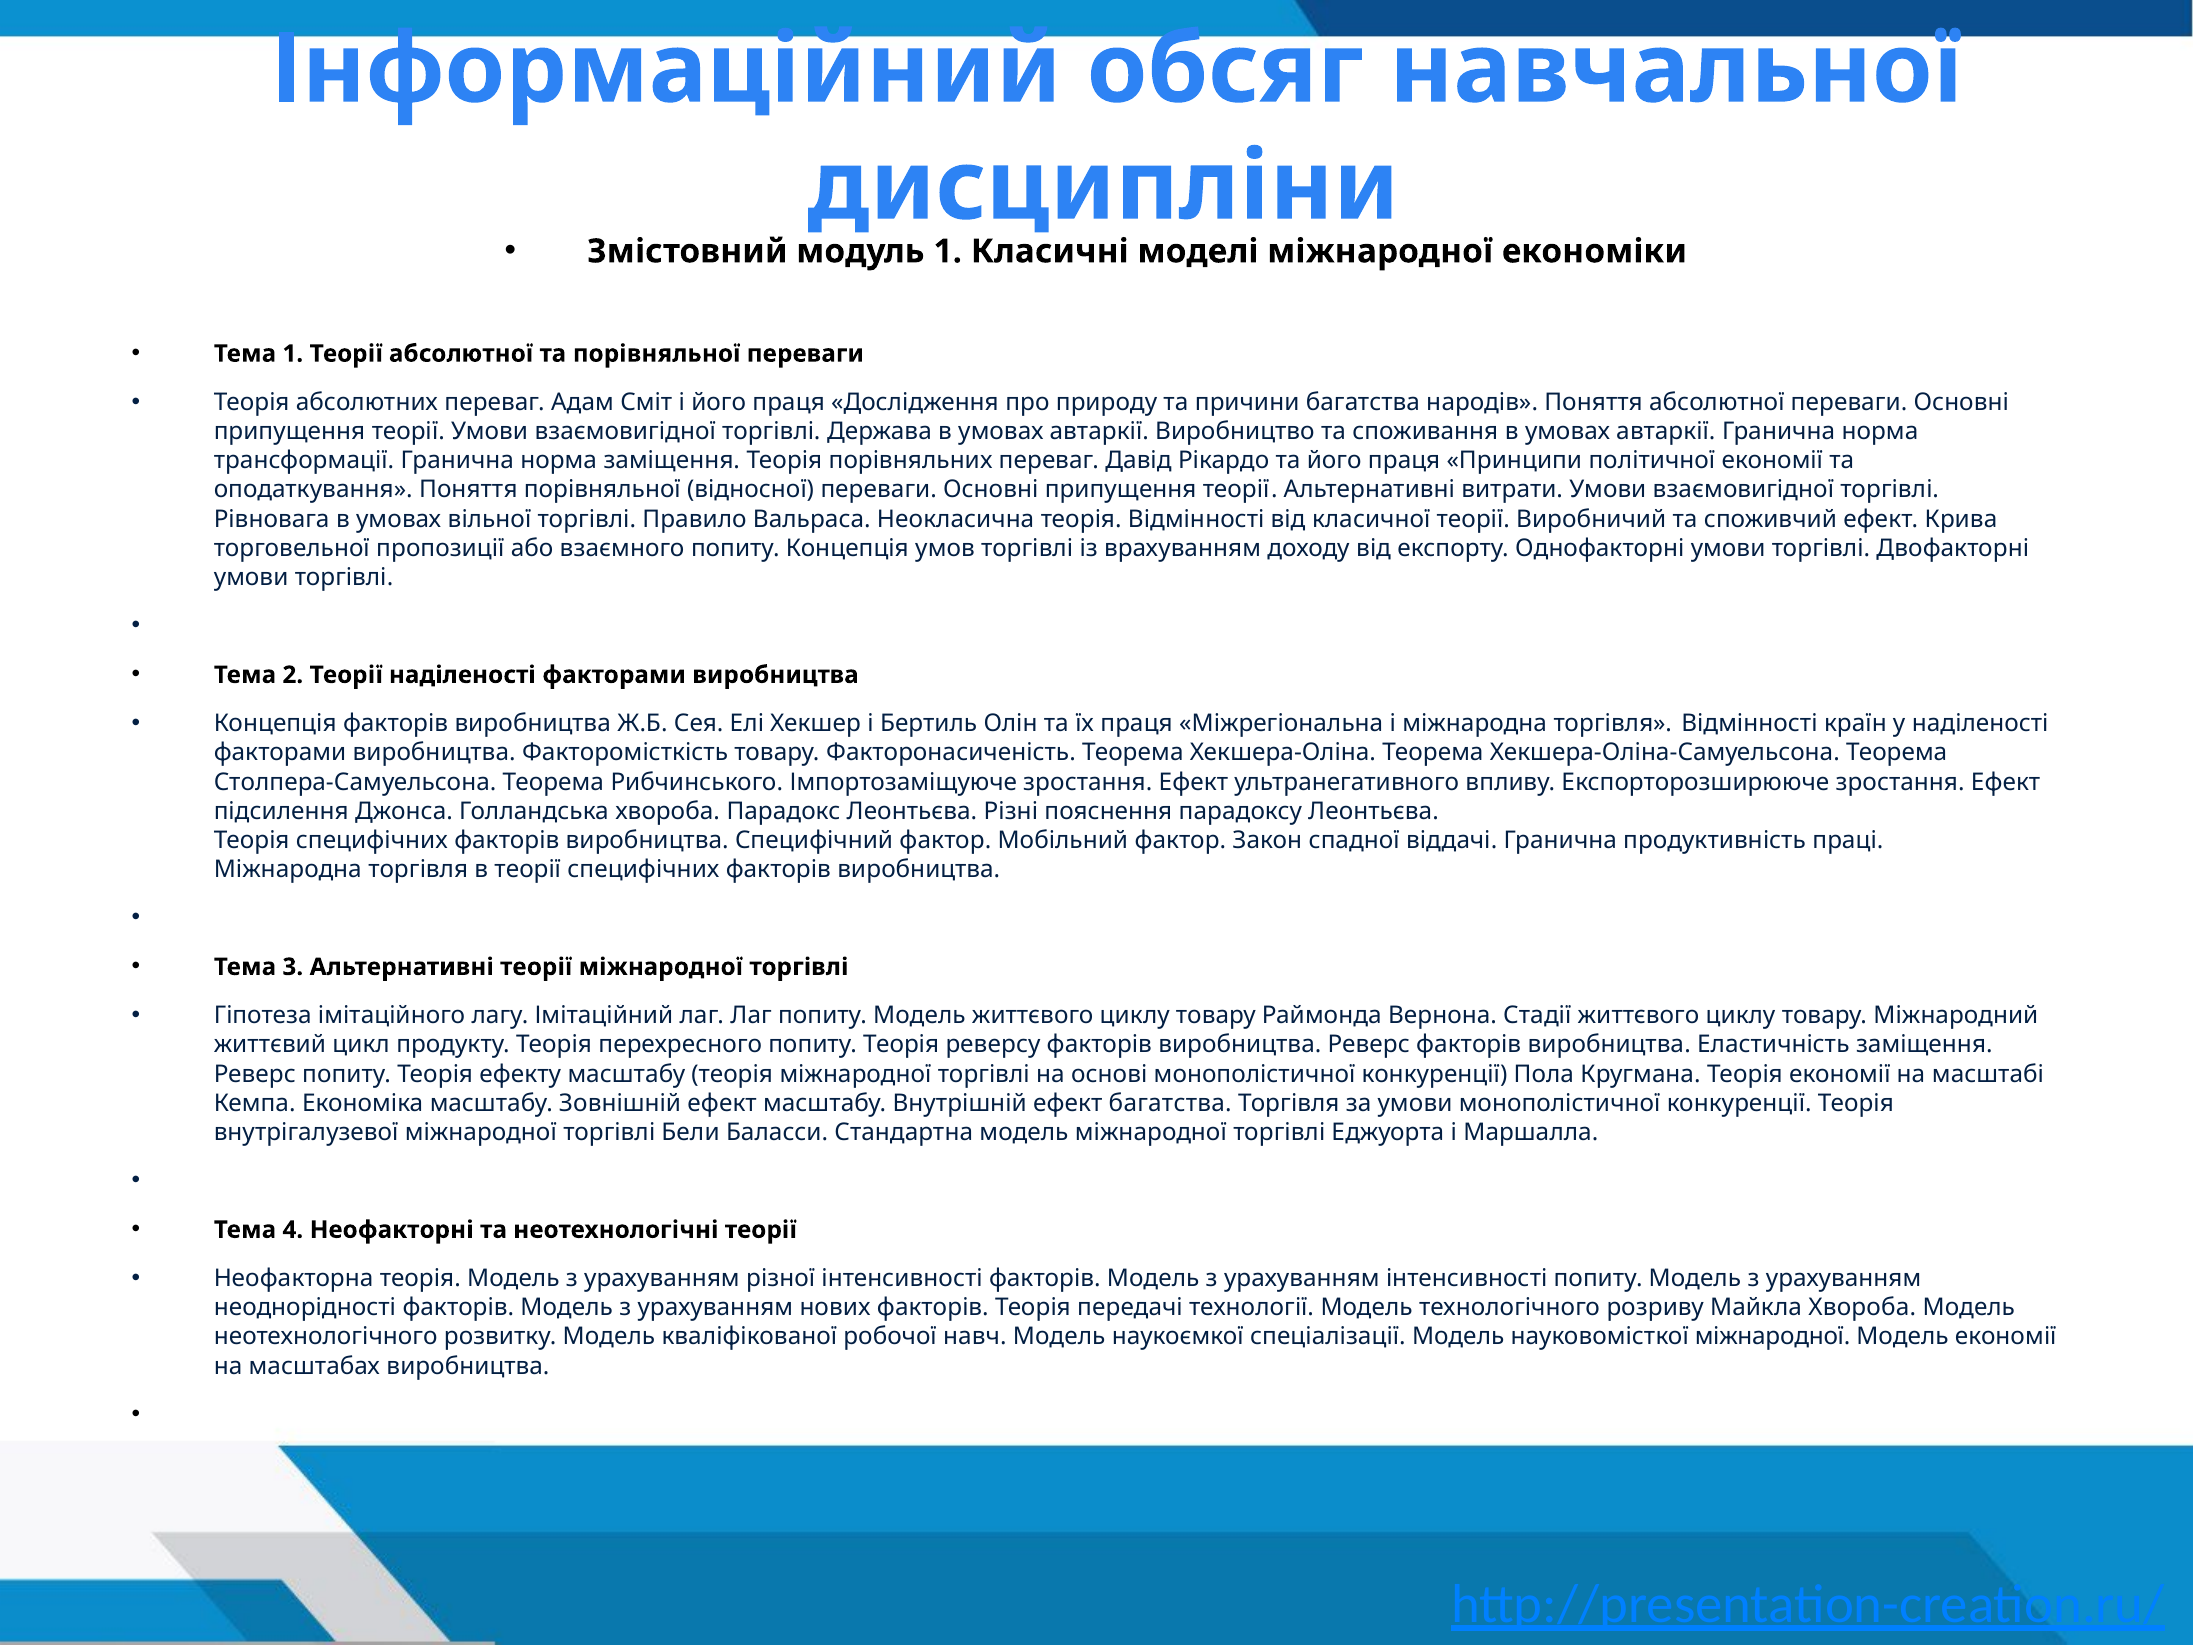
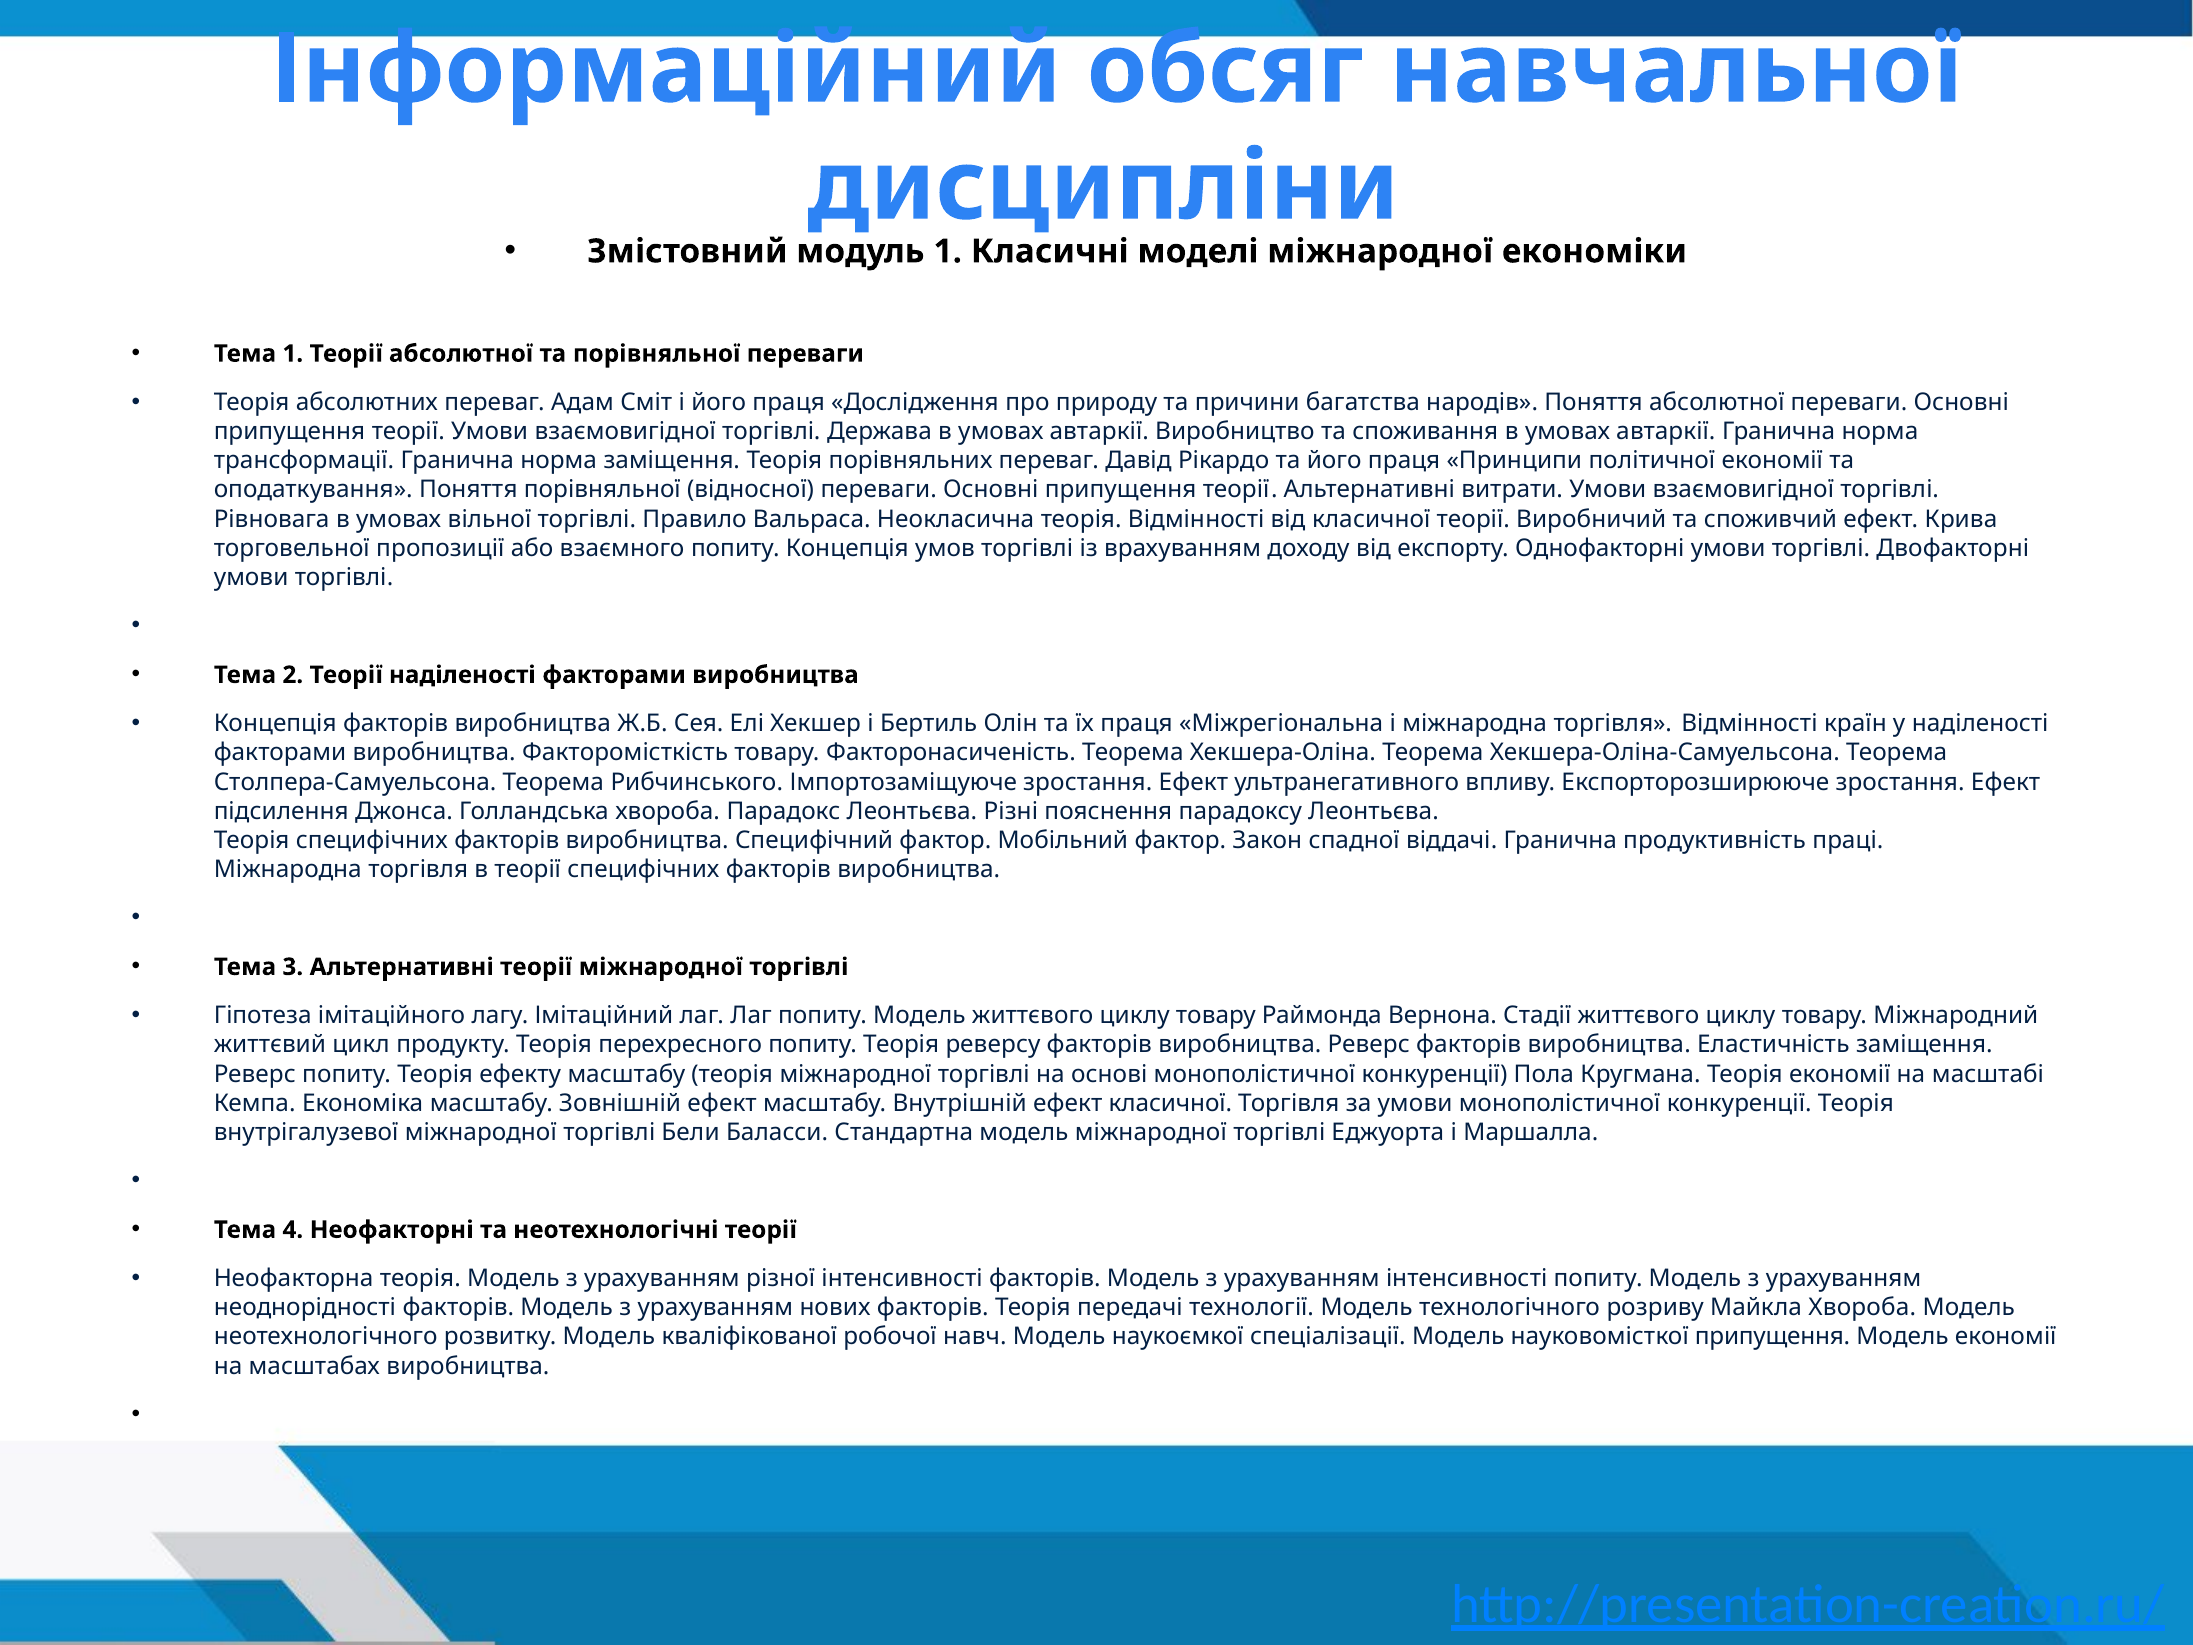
ефект багатства: багатства -> класичної
науковомісткої міжнародної: міжнародної -> припущення
